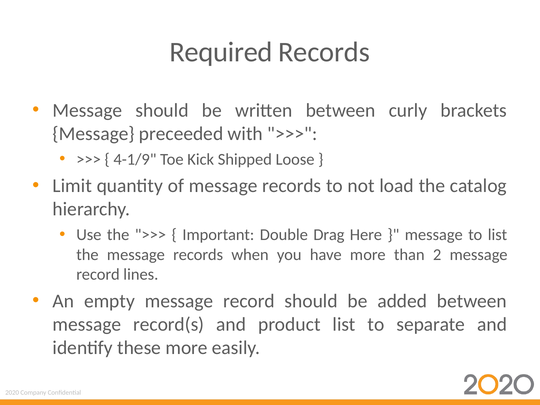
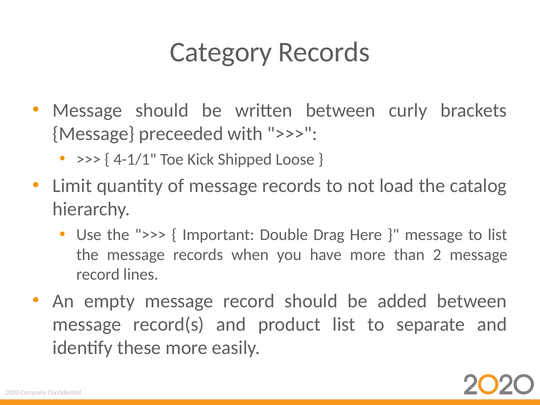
Required: Required -> Category
4-1/9: 4-1/9 -> 4-1/1
